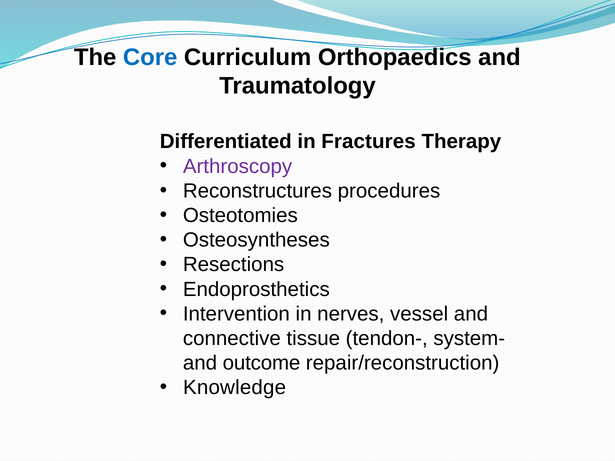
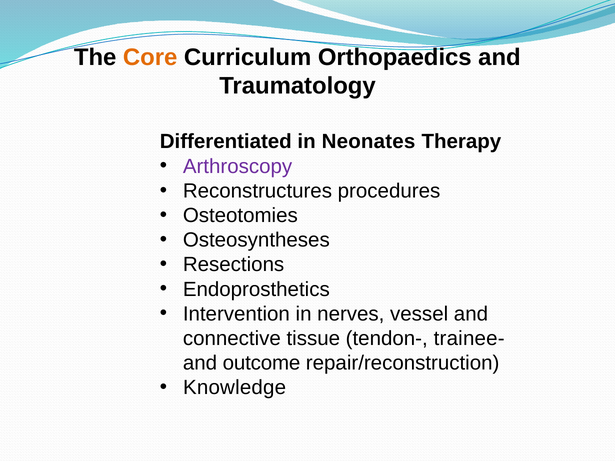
Core colour: blue -> orange
Fractures: Fractures -> Neonates
system-: system- -> trainee-
